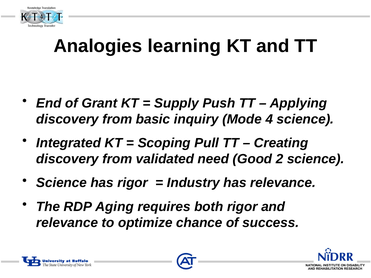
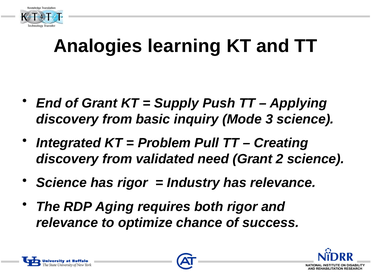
4: 4 -> 3
Scoping: Scoping -> Problem
need Good: Good -> Grant
